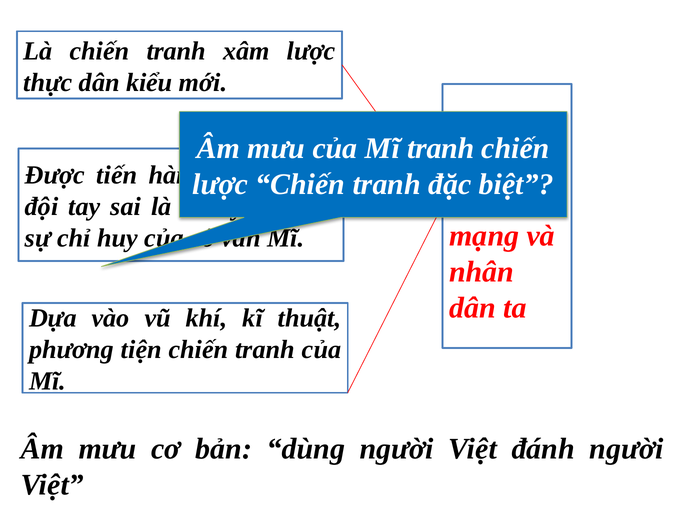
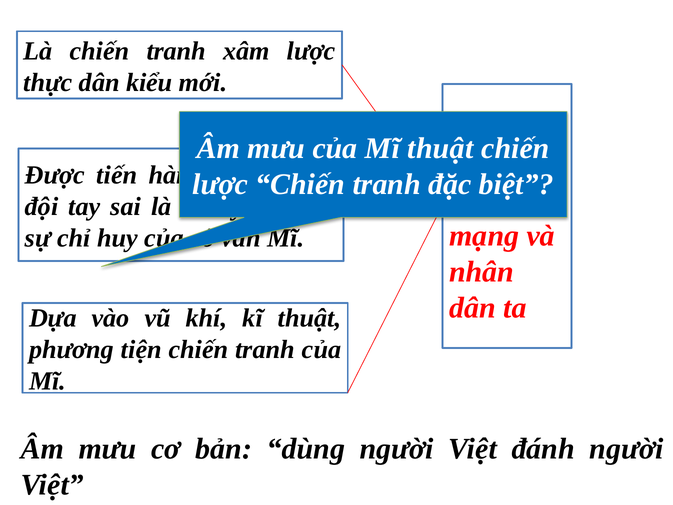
Mĩ tranh: tranh -> thuật
